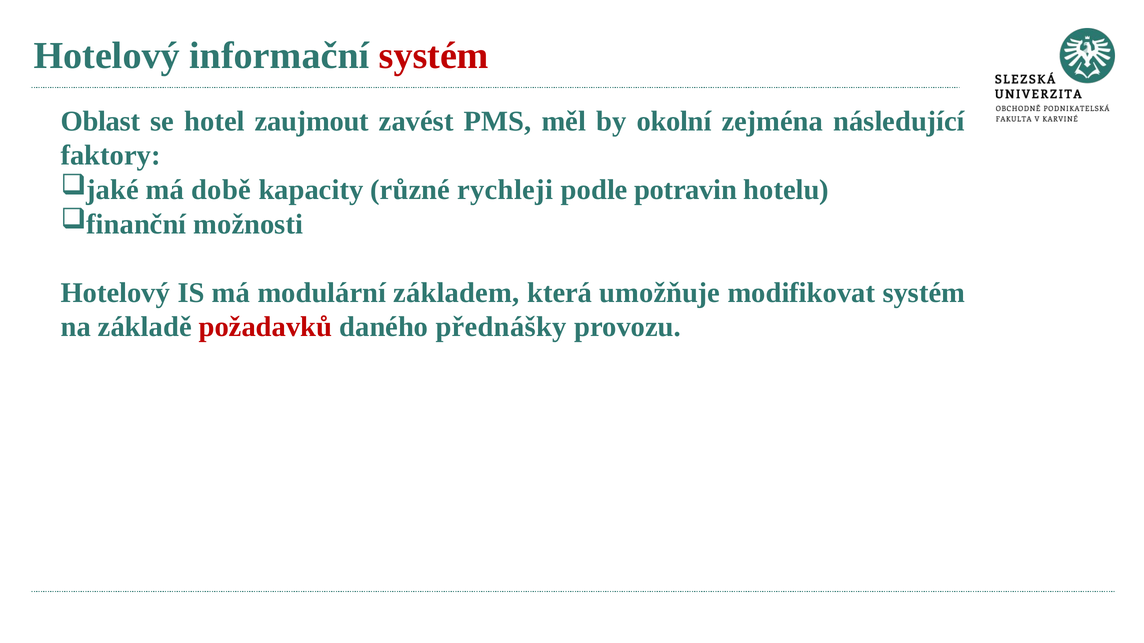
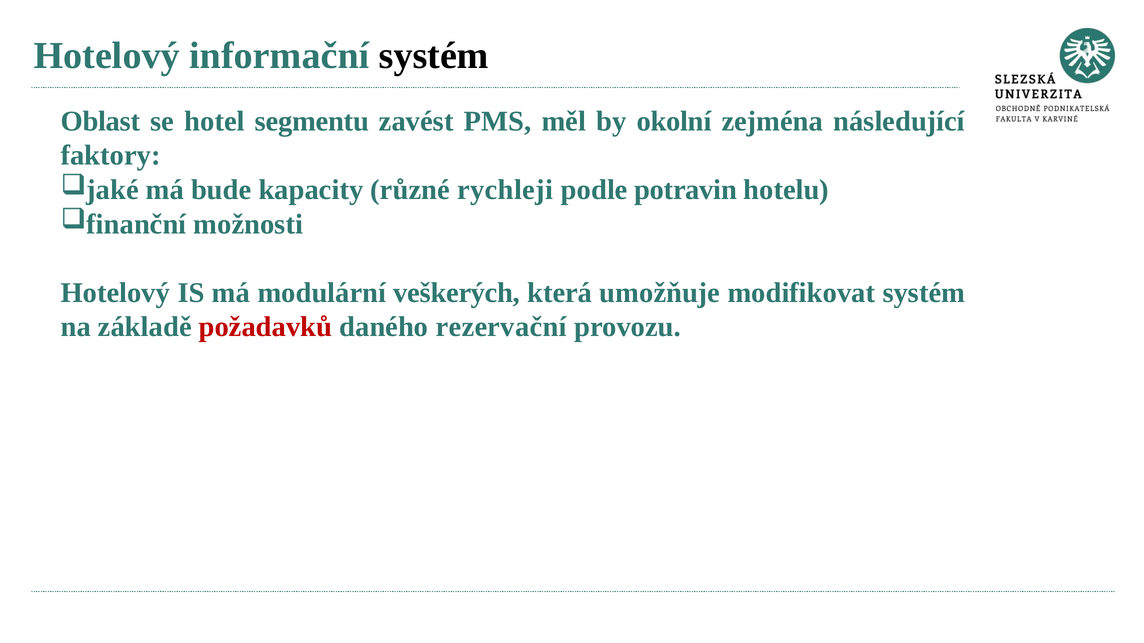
systém at (434, 56) colour: red -> black
zaujmout: zaujmout -> segmentu
době: době -> bude
základem: základem -> veškerých
přednášky: přednášky -> rezervační
